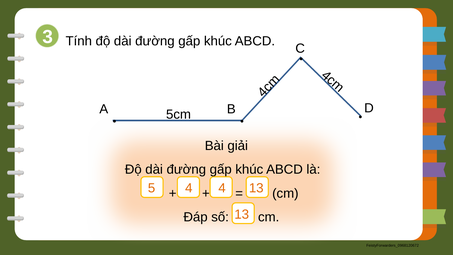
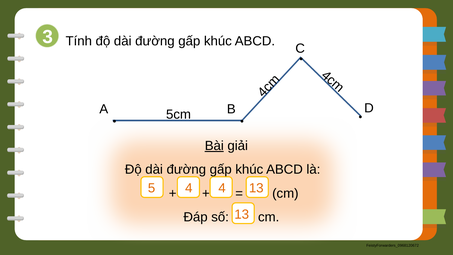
Bài underline: none -> present
